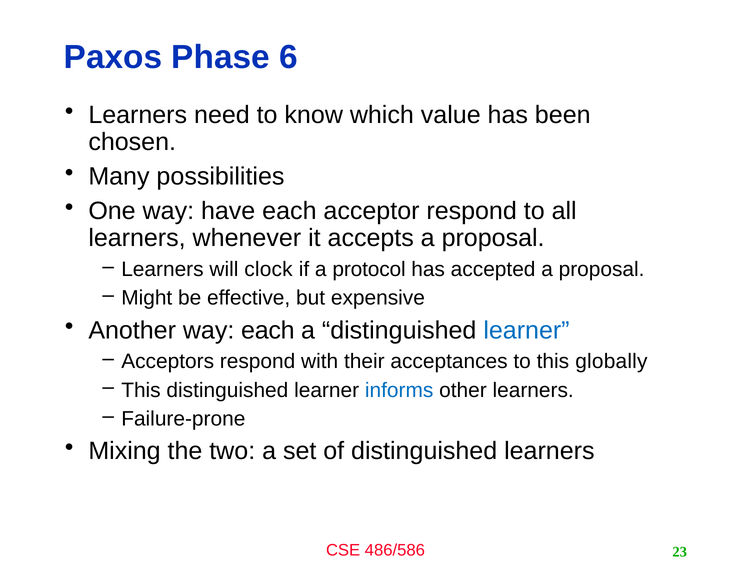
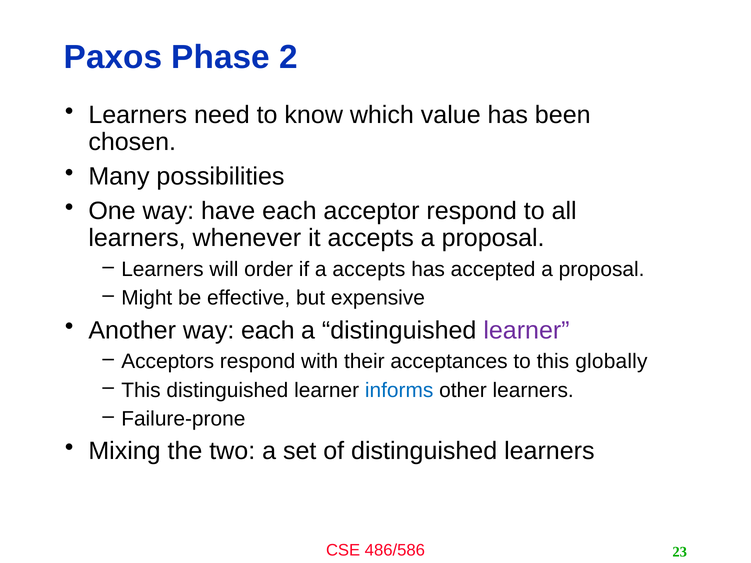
6: 6 -> 2
clock: clock -> order
a protocol: protocol -> accepts
learner at (526, 330) colour: blue -> purple
